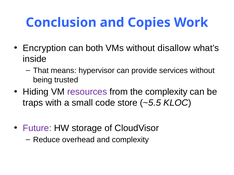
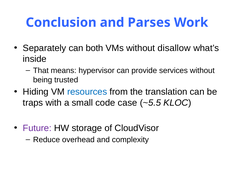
Copies: Copies -> Parses
Encryption: Encryption -> Separately
resources colour: purple -> blue
the complexity: complexity -> translation
store: store -> case
